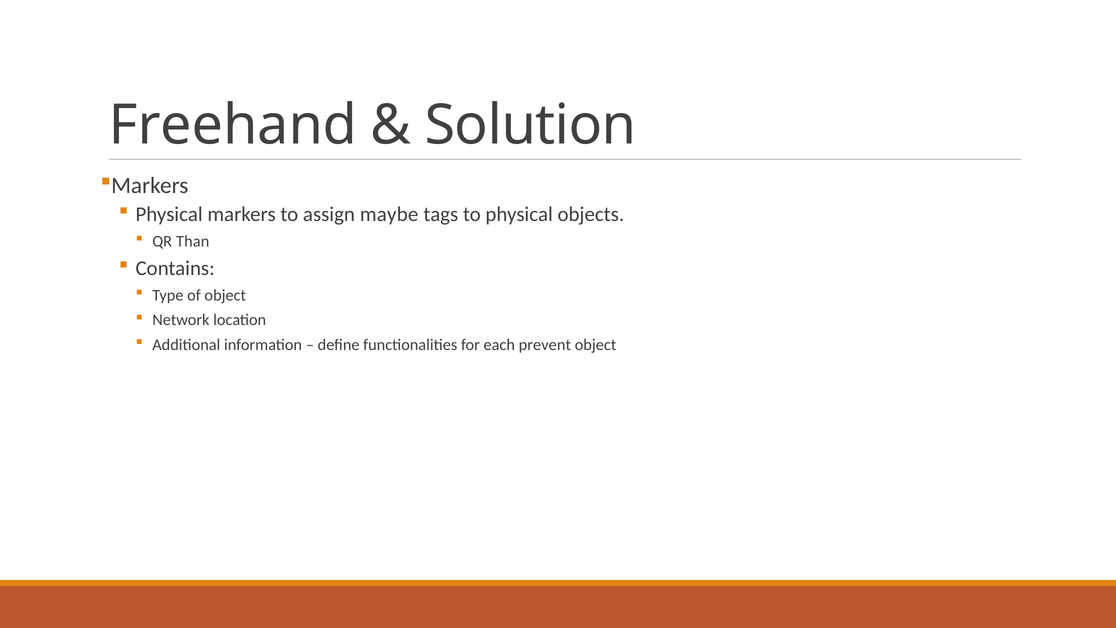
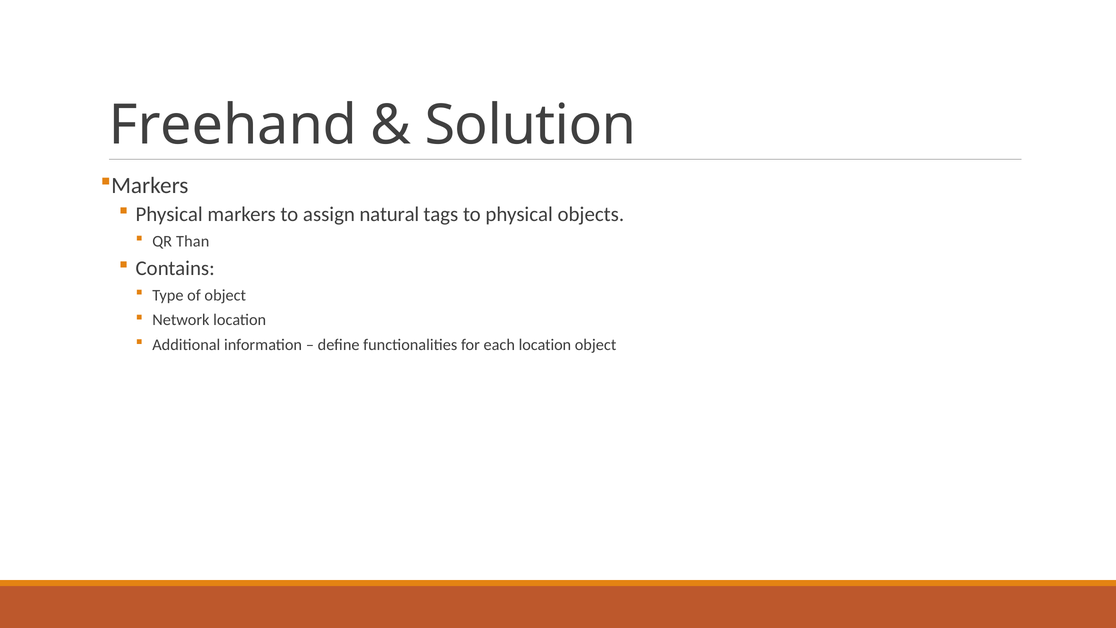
maybe: maybe -> natural
each prevent: prevent -> location
